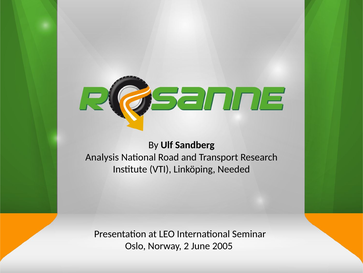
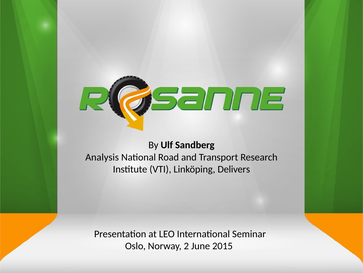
Needed: Needed -> Delivers
2005: 2005 -> 2015
